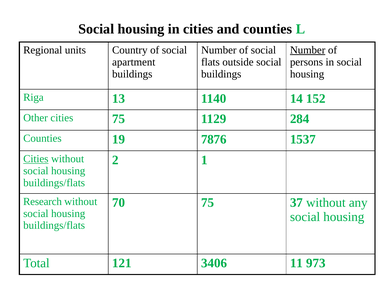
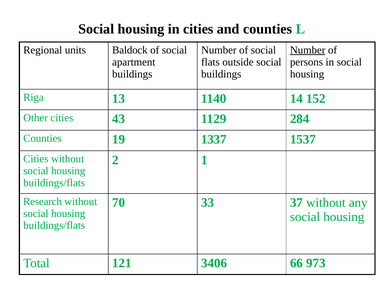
Country: Country -> Baldock
cities 75: 75 -> 43
7876: 7876 -> 1337
Cities at (36, 159) underline: present -> none
70 75: 75 -> 33
11: 11 -> 66
